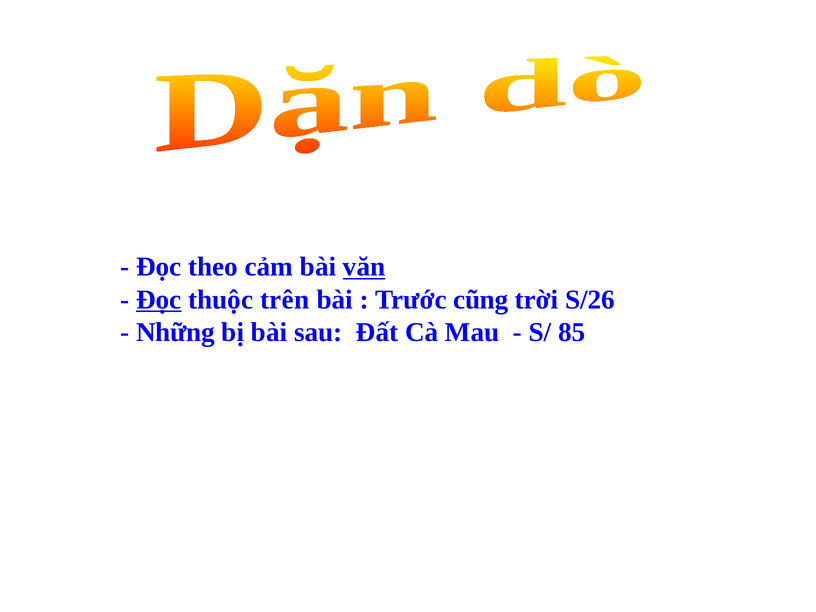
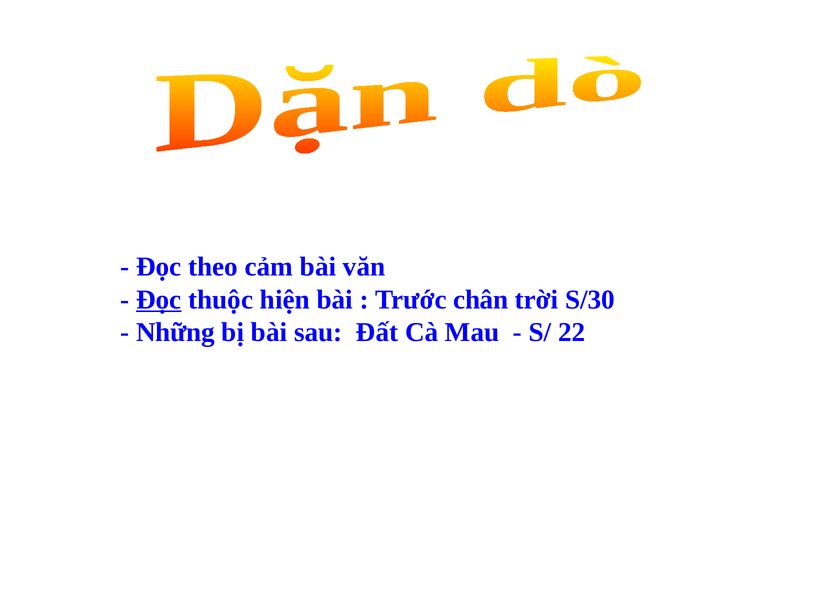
văn underline: present -> none
trên: trên -> hiện
cũng: cũng -> chân
S/26: S/26 -> S/30
85: 85 -> 22
